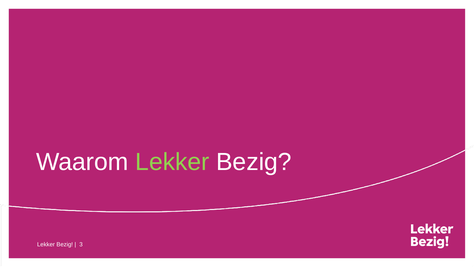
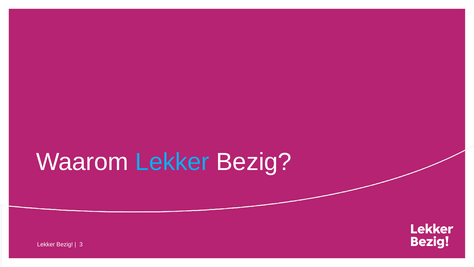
Lekker at (172, 162) colour: light green -> light blue
